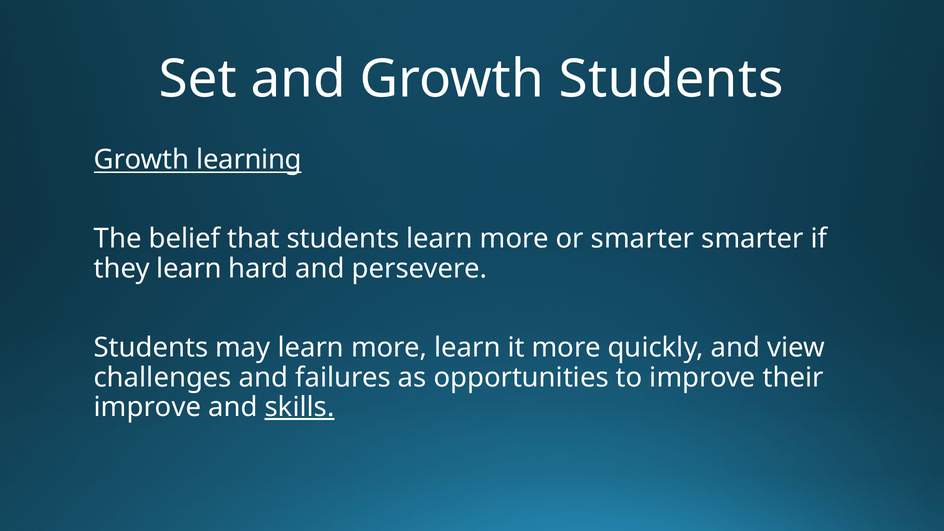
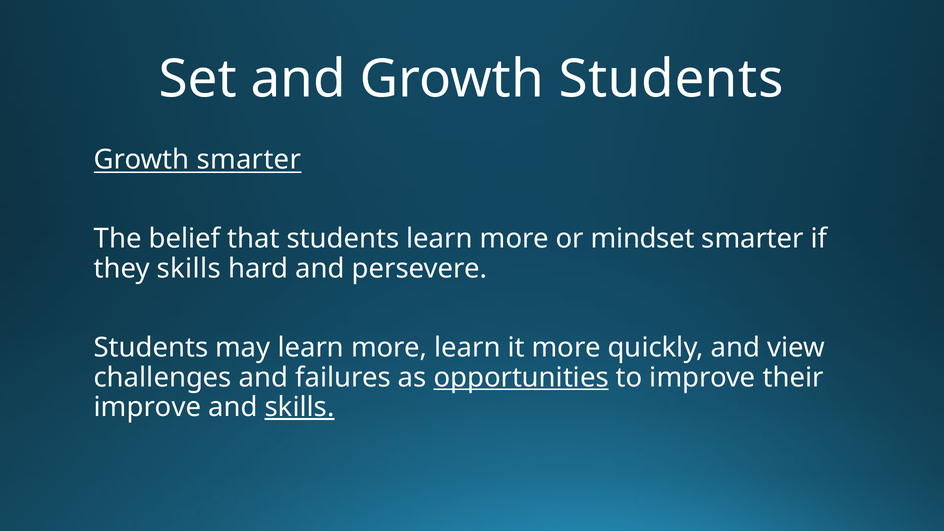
Growth learning: learning -> smarter
or smarter: smarter -> mindset
they learn: learn -> skills
opportunities underline: none -> present
